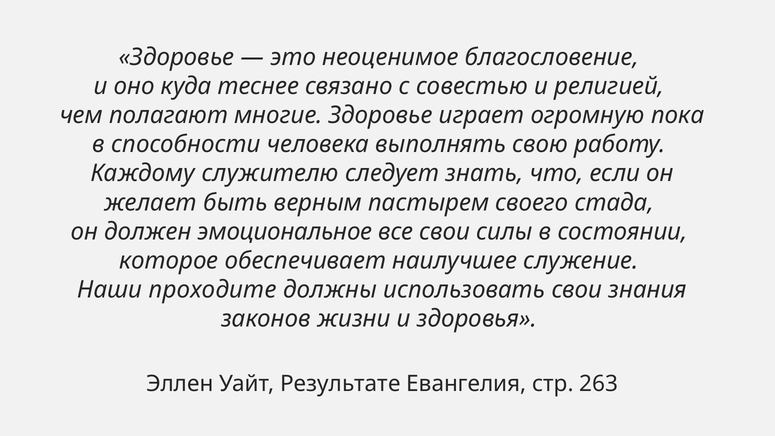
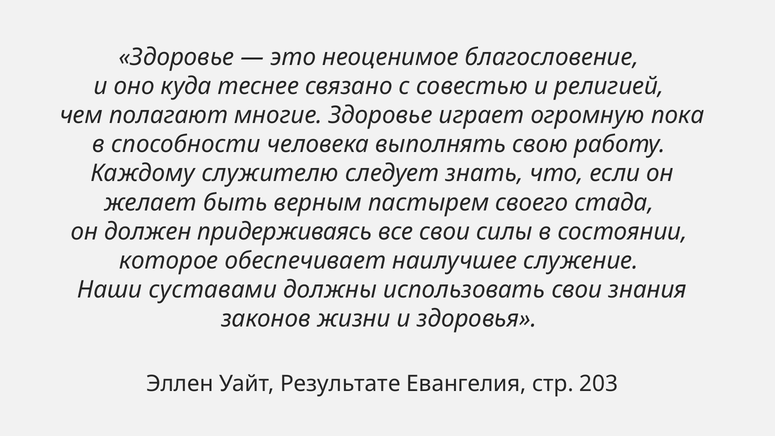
эмоциональное: эмоциональное -> придерживаясь
проходите: проходите -> суставами
263: 263 -> 203
